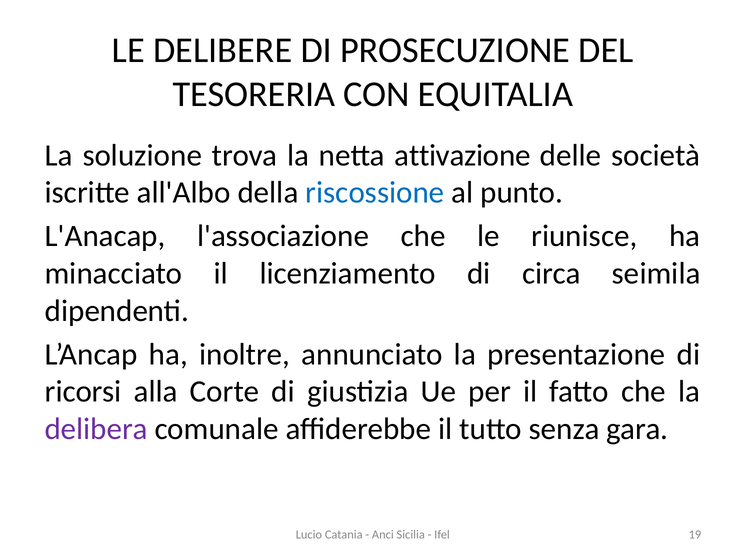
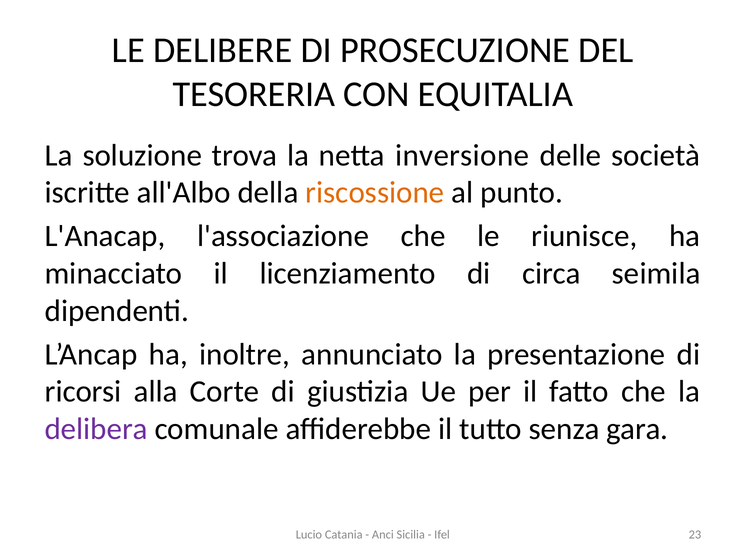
attivazione: attivazione -> inversione
riscossione colour: blue -> orange
19: 19 -> 23
